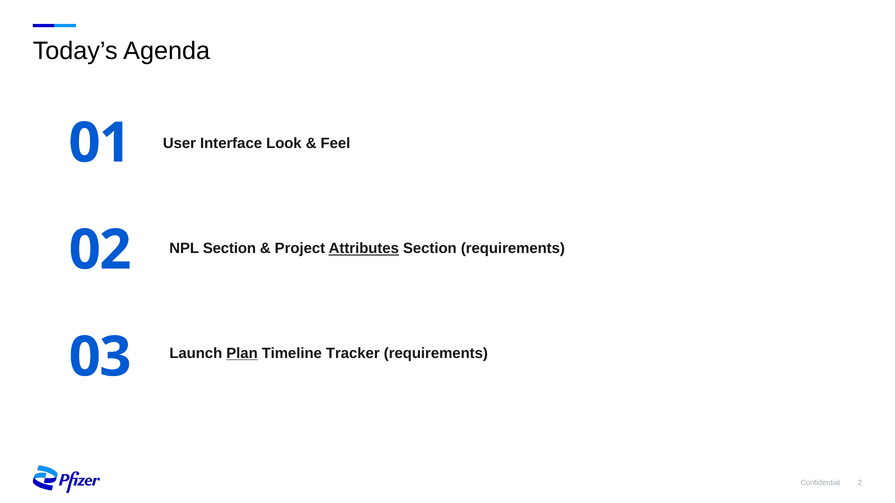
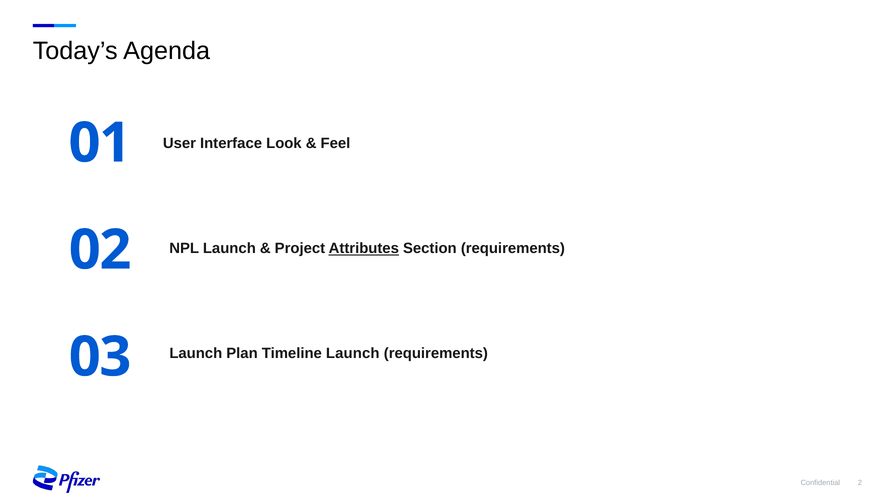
NPL Section: Section -> Launch
Plan underline: present -> none
Timeline Tracker: Tracker -> Launch
